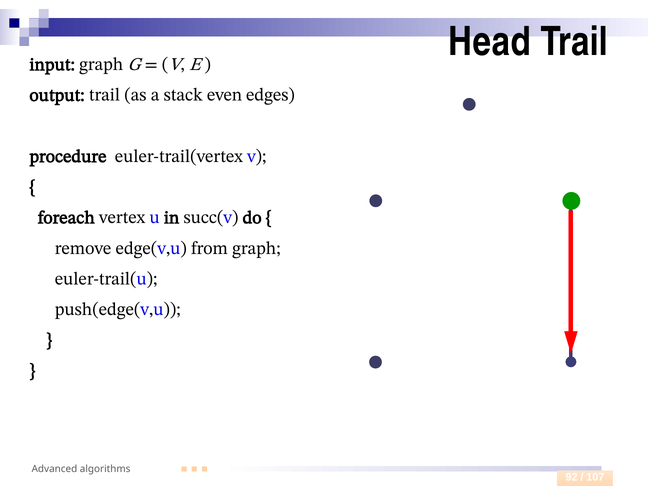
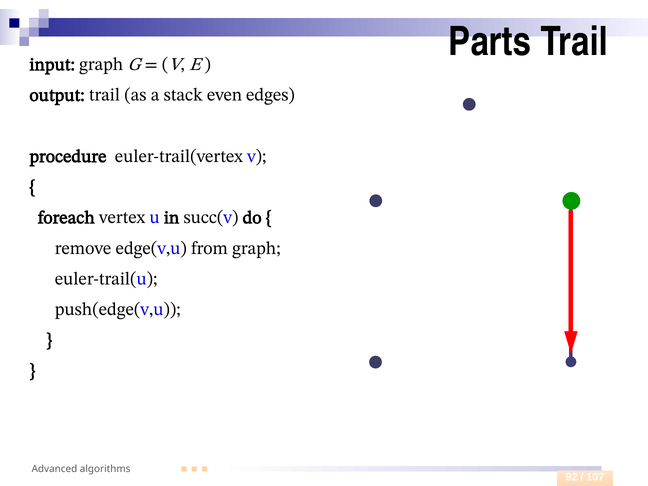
Head: Head -> Parts
